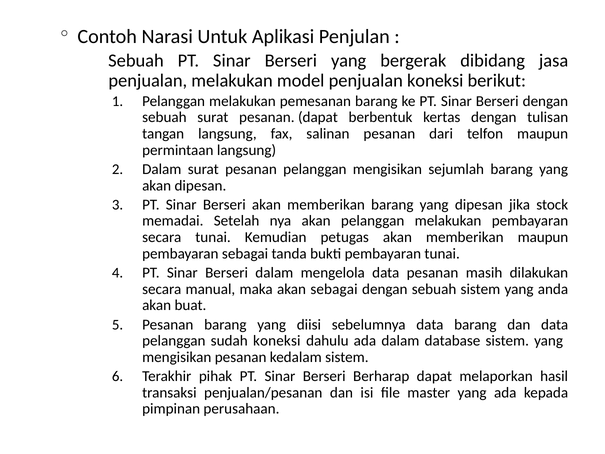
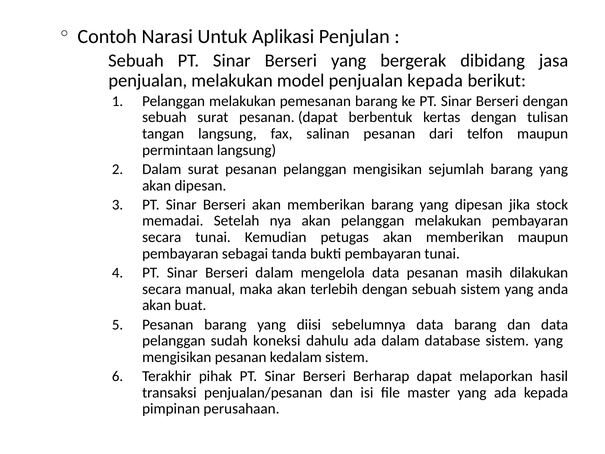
penjualan koneksi: koneksi -> kepada
akan sebagai: sebagai -> terlebih
